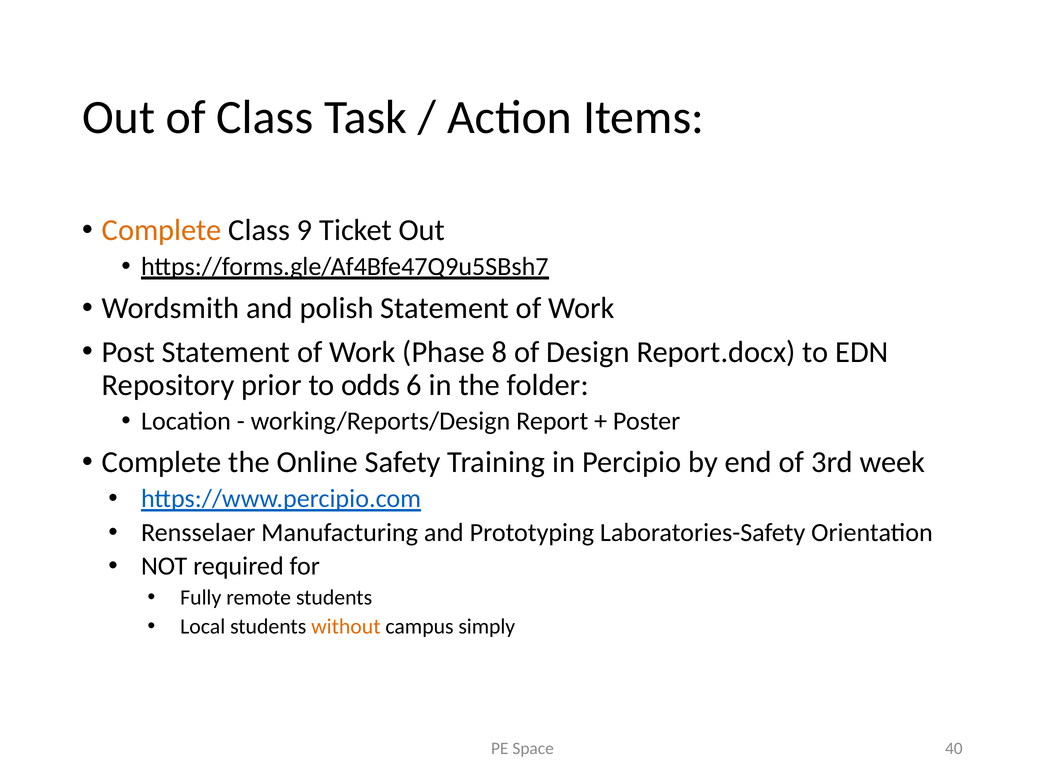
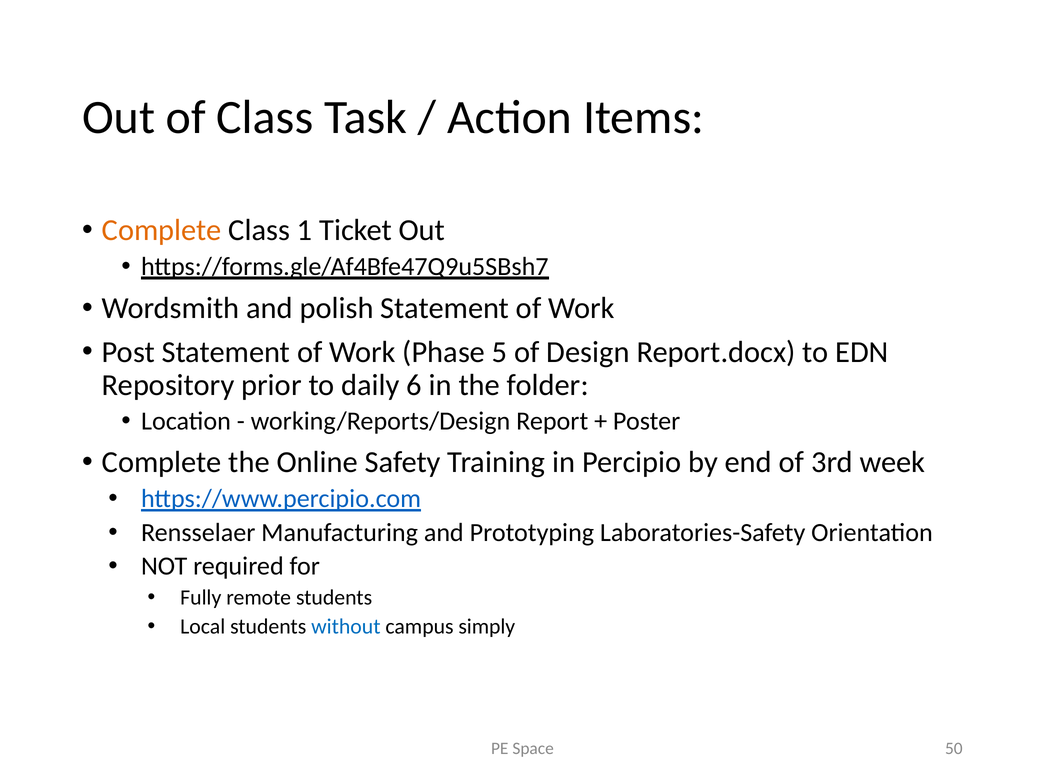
9: 9 -> 1
8: 8 -> 5
odds: odds -> daily
without colour: orange -> blue
40: 40 -> 50
